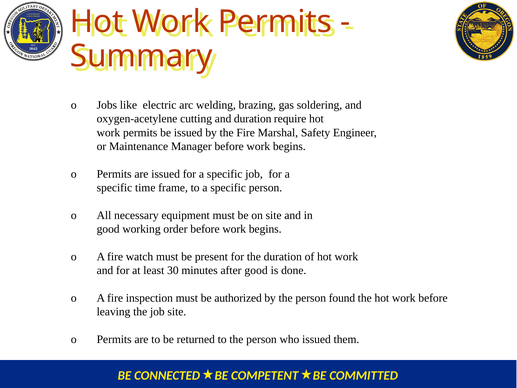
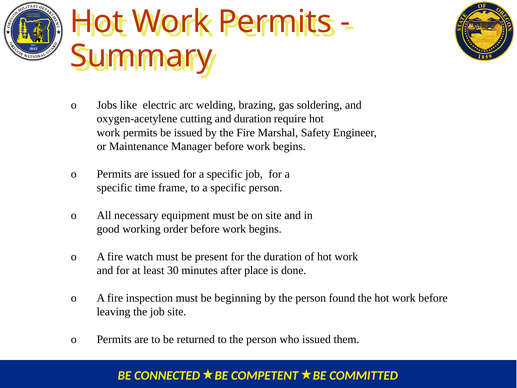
after good: good -> place
authorized: authorized -> beginning
